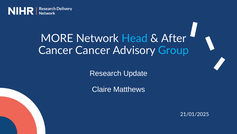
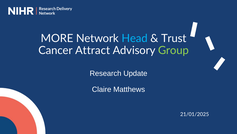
After: After -> Trust
Cancer Cancer: Cancer -> Attract
Group colour: light blue -> light green
